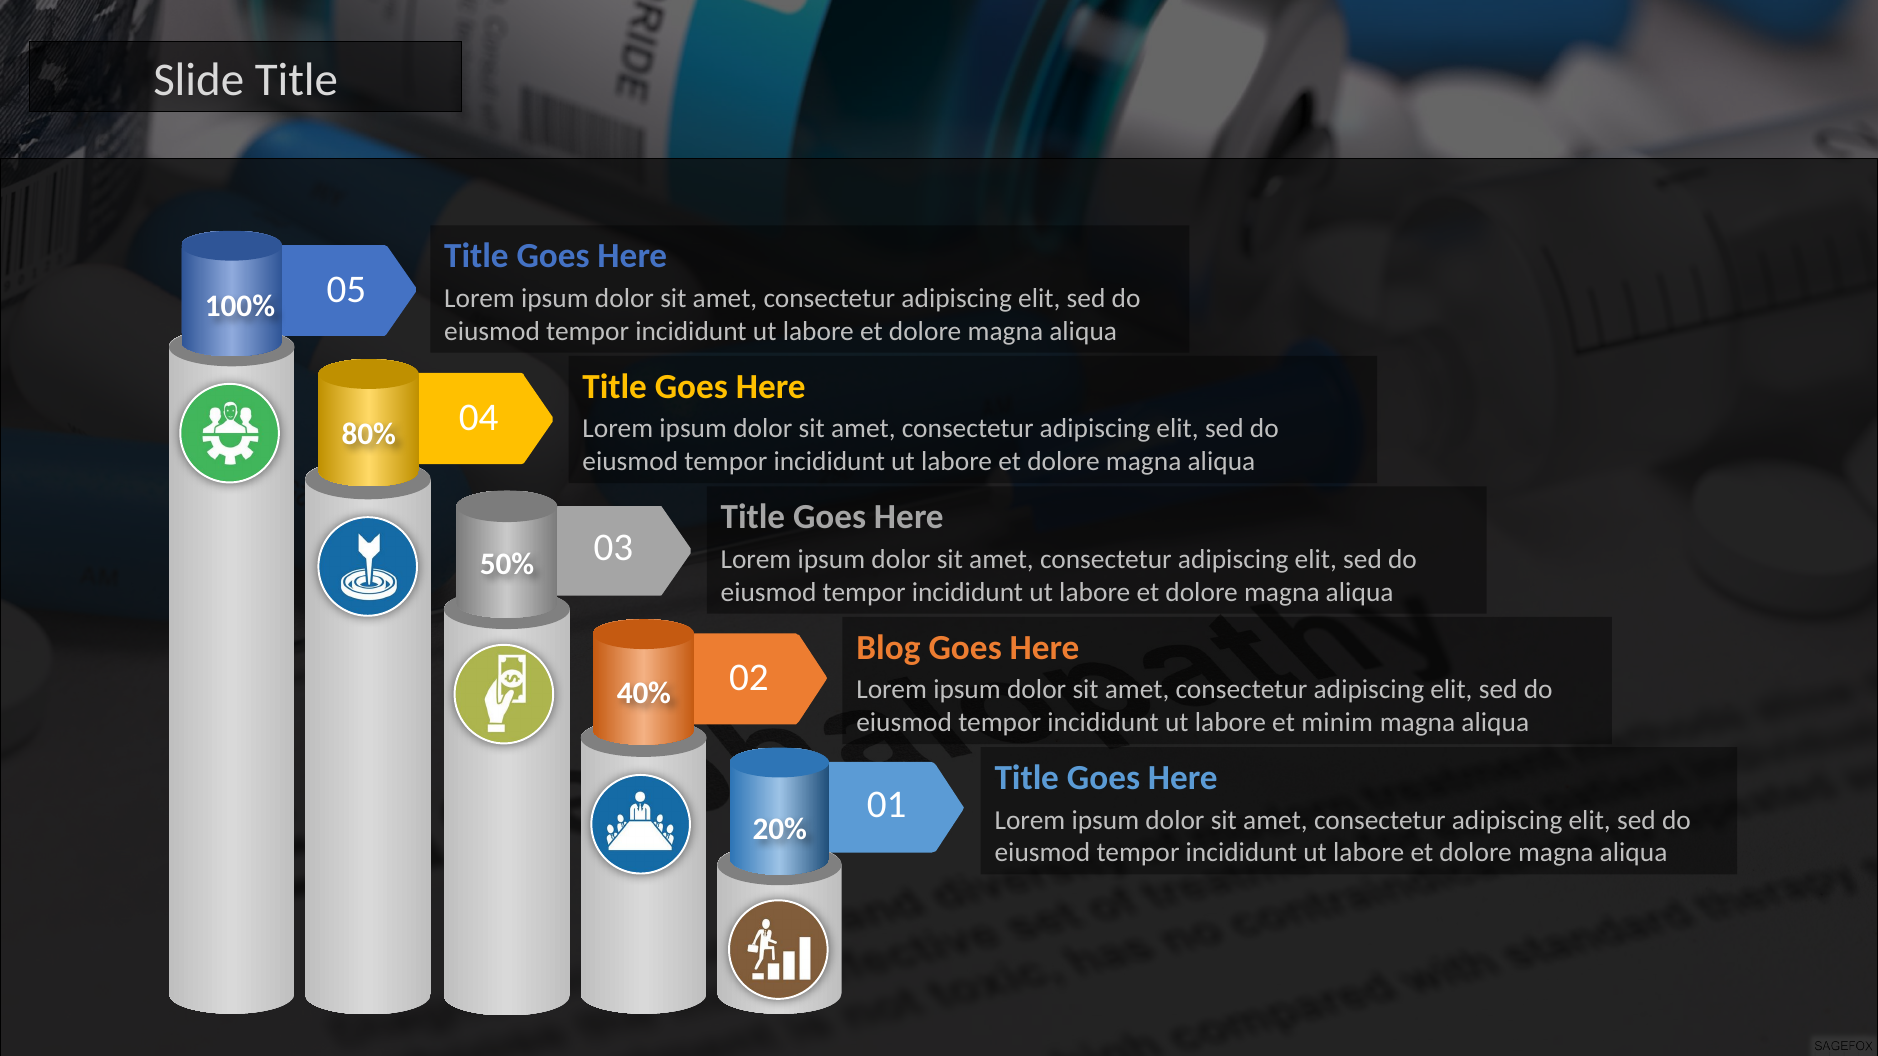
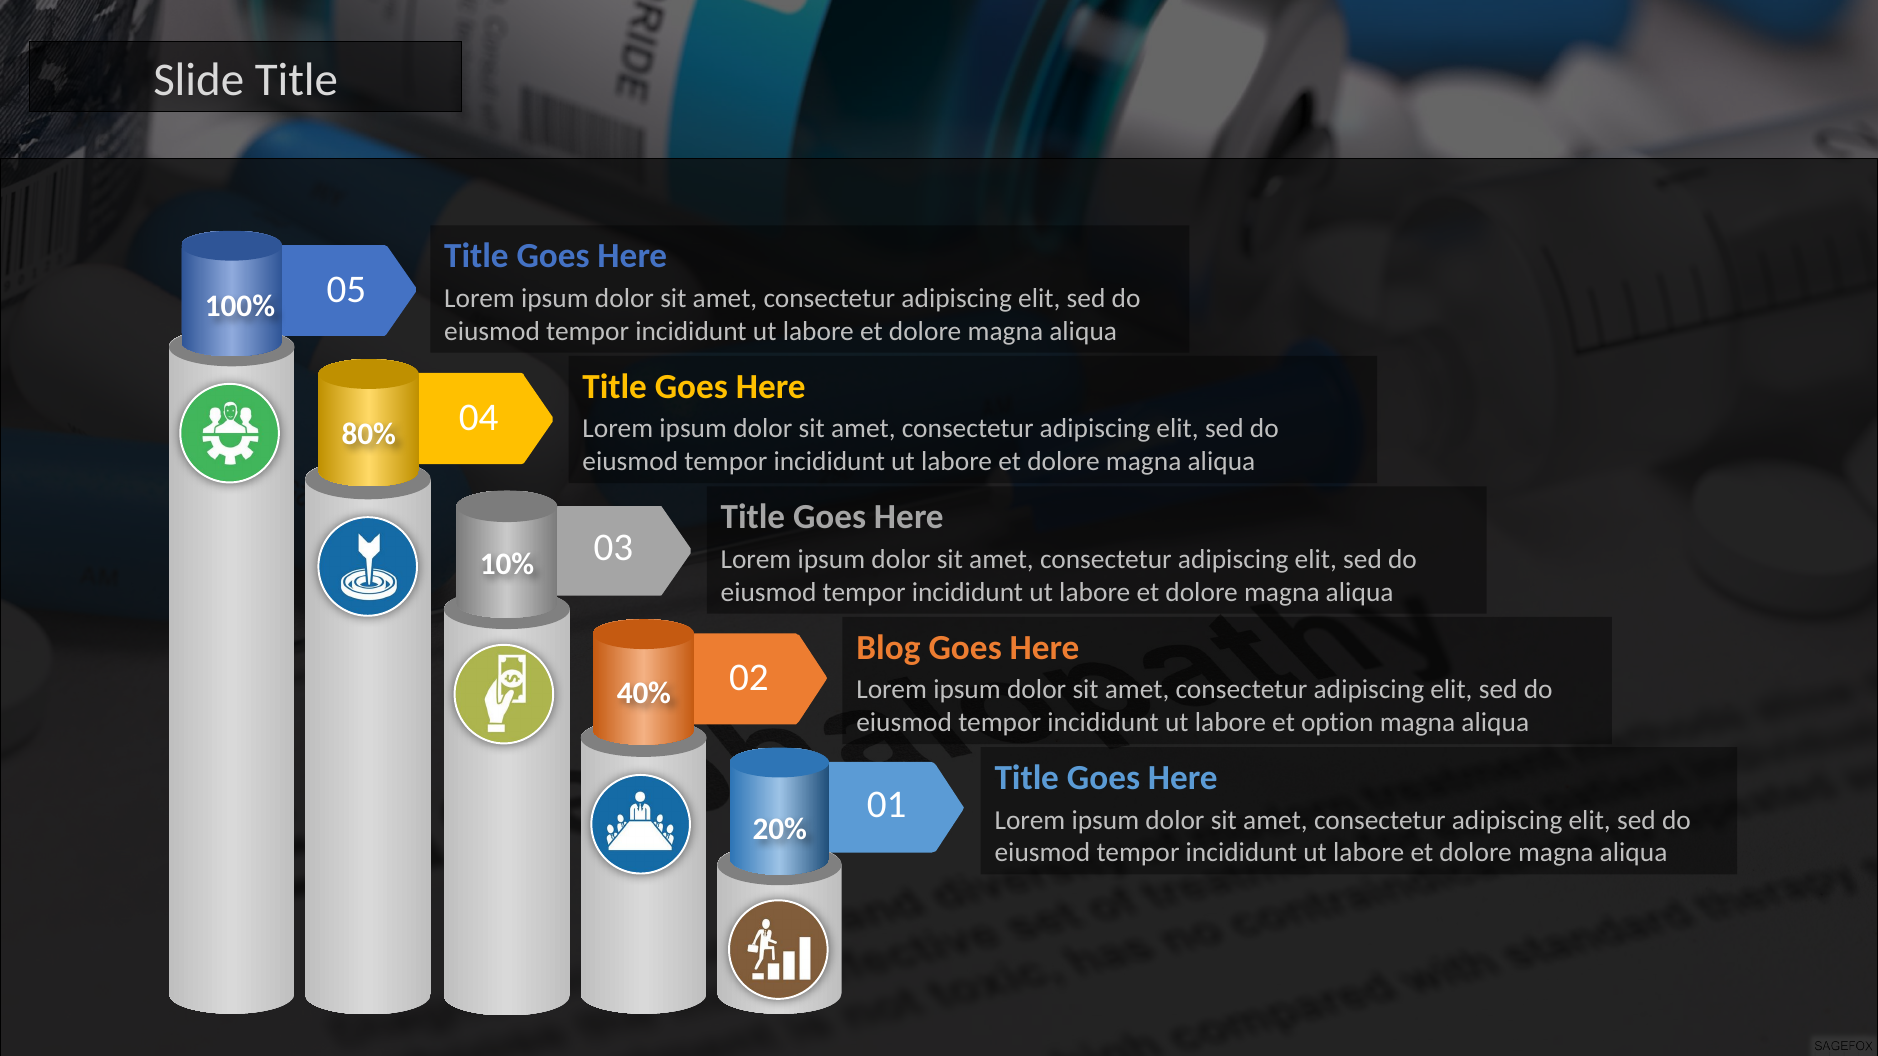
50%: 50% -> 10%
minim: minim -> option
